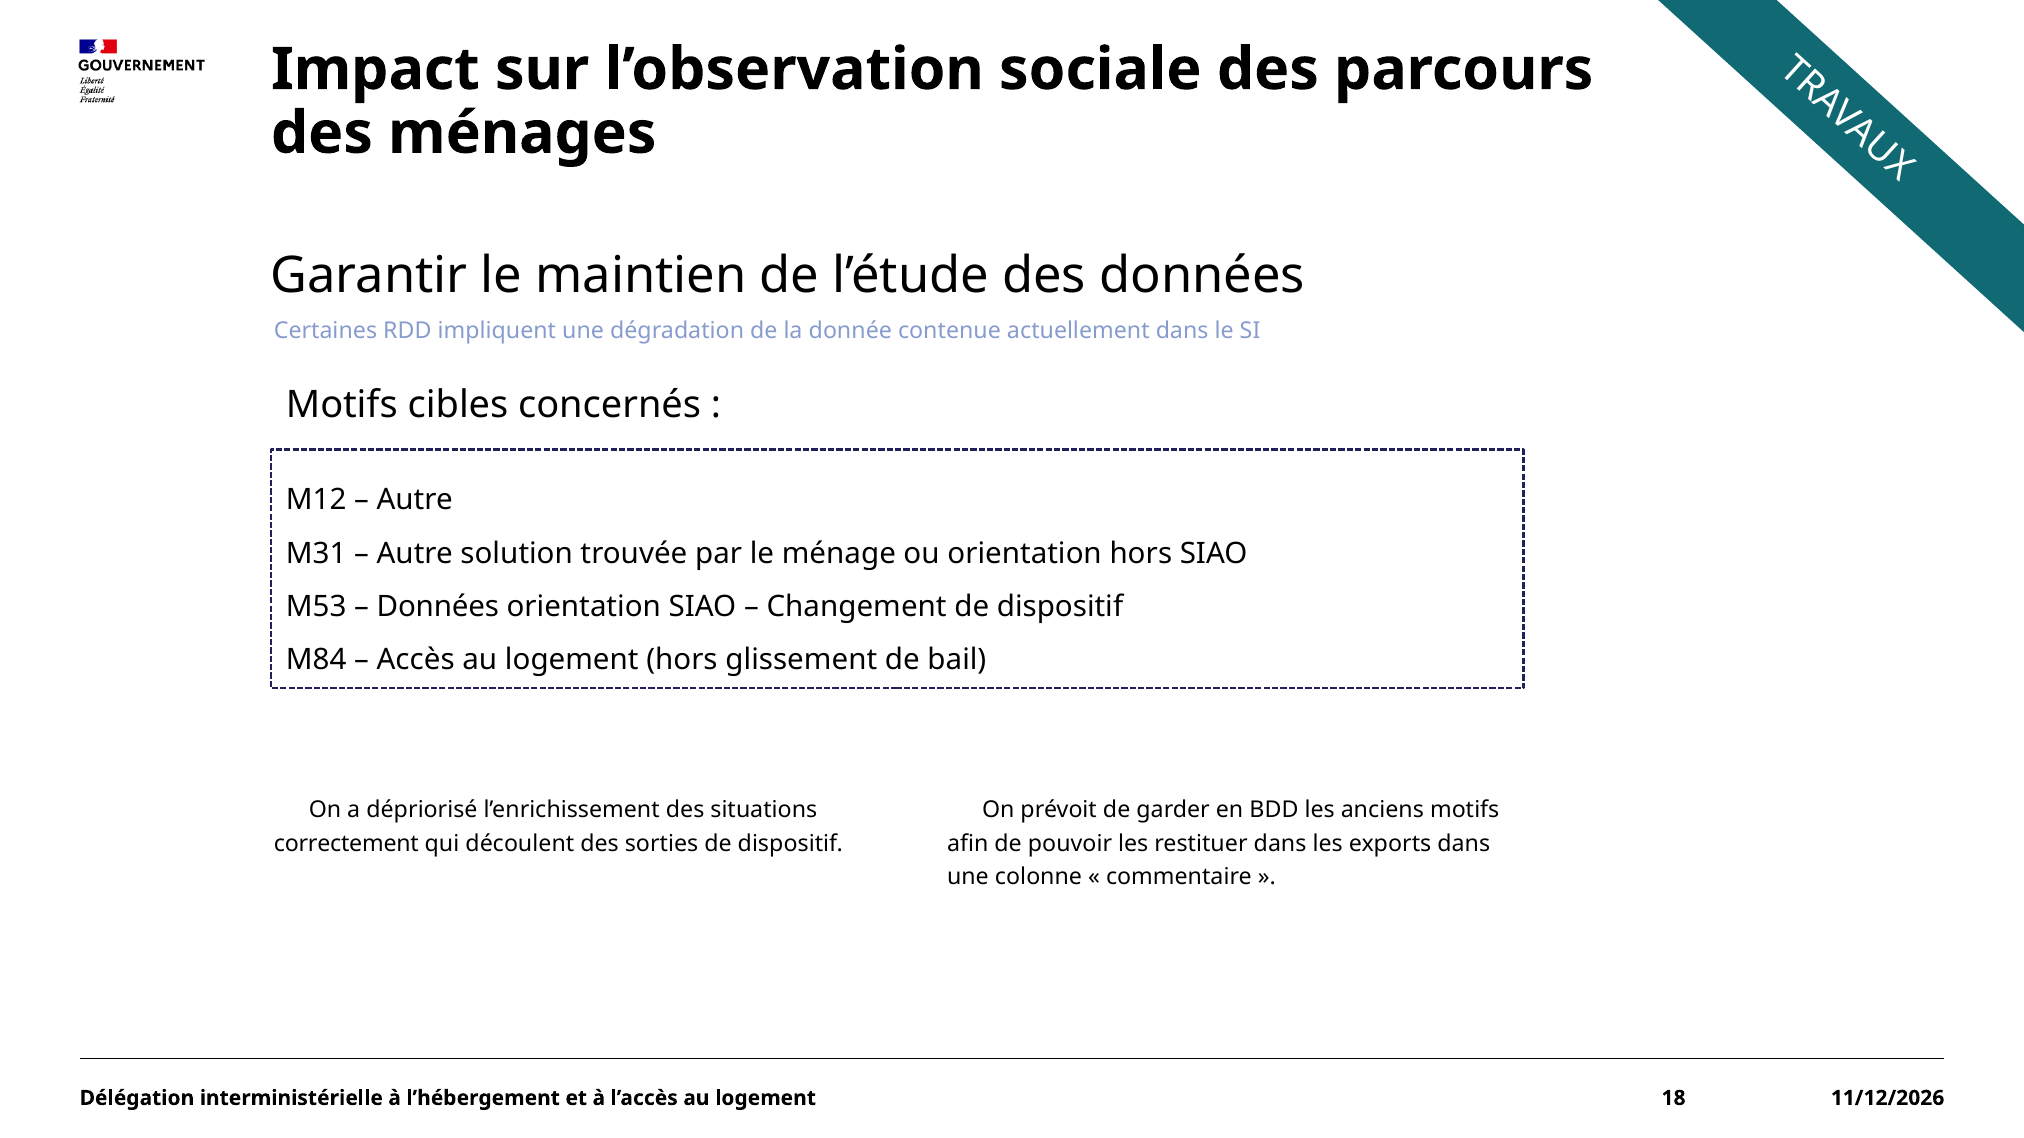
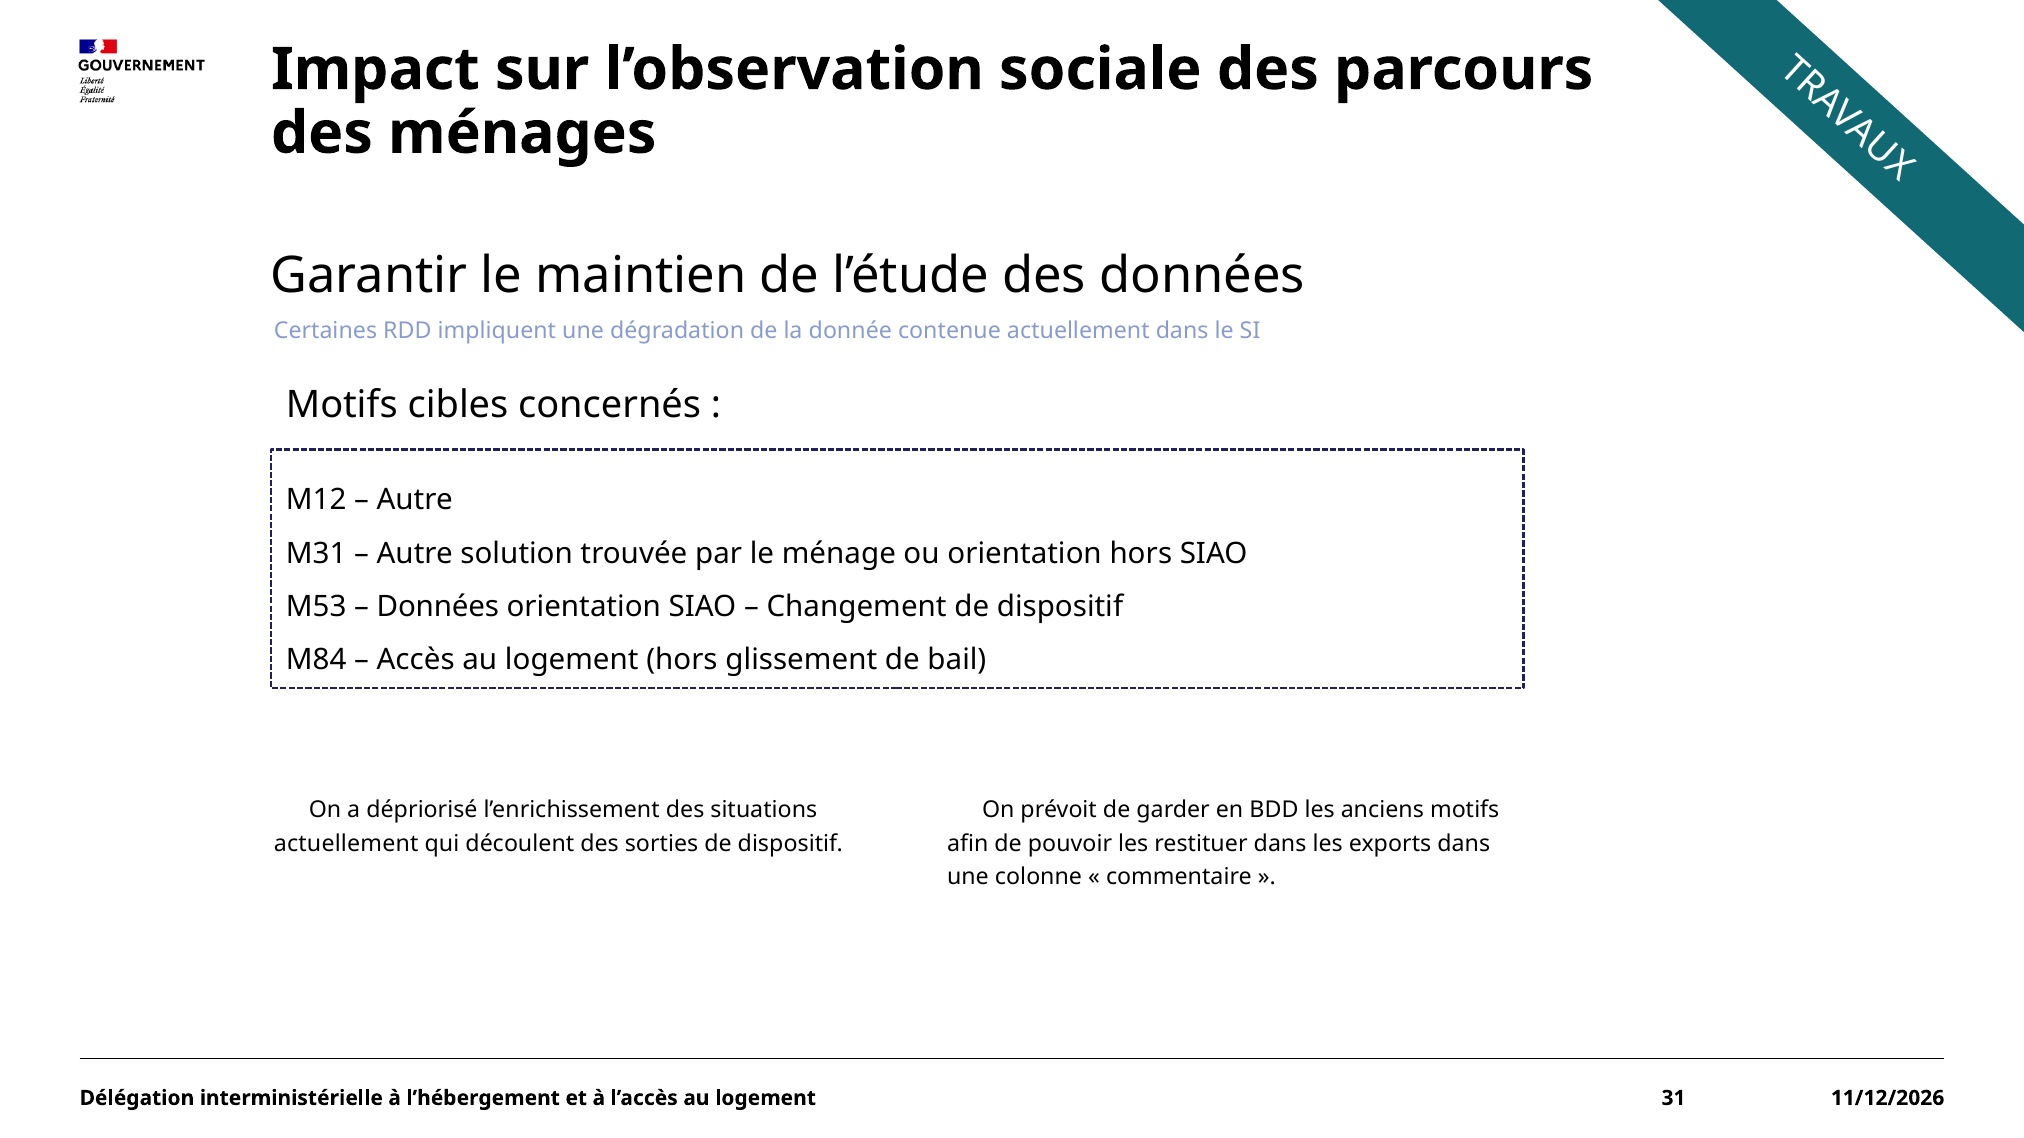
correctement at (346, 844): correctement -> actuellement
18: 18 -> 31
